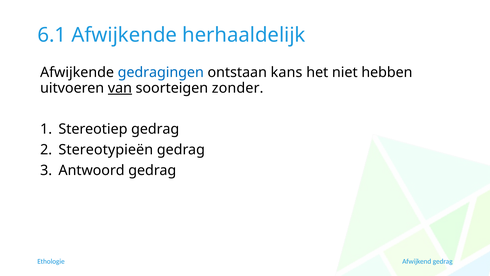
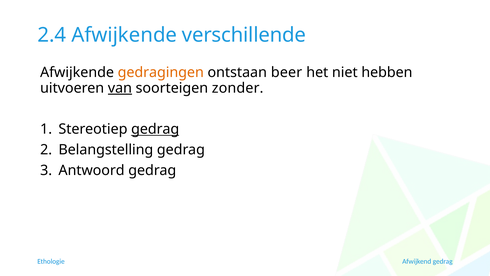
6.1: 6.1 -> 2.4
herhaaldelijk: herhaaldelijk -> verschillende
gedragingen colour: blue -> orange
kans: kans -> beer
gedrag at (155, 129) underline: none -> present
Stereotypieën: Stereotypieën -> Belangstelling
